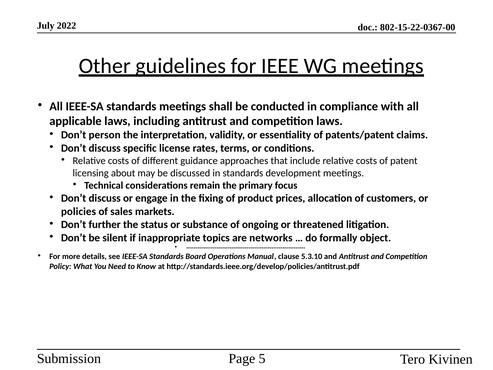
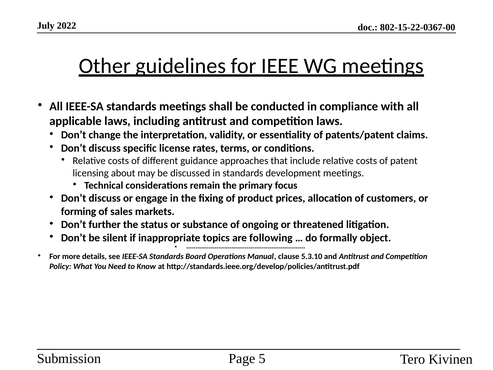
person: person -> change
policies: policies -> forming
networks: networks -> following
